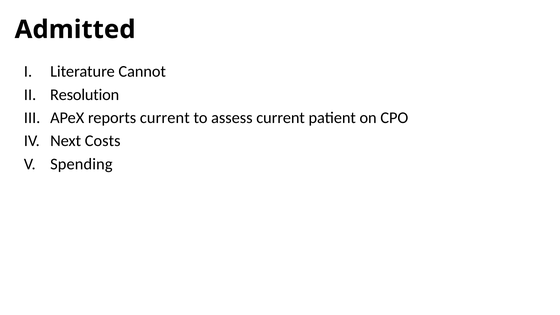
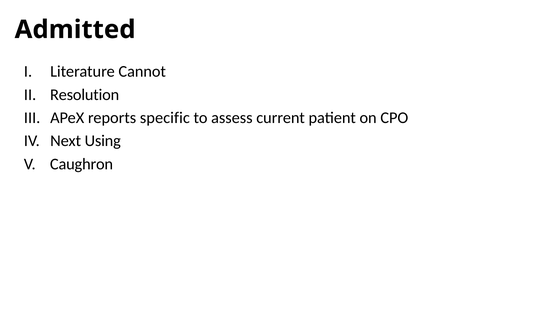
reports current: current -> specific
Costs: Costs -> Using
Spending: Spending -> Caughron
